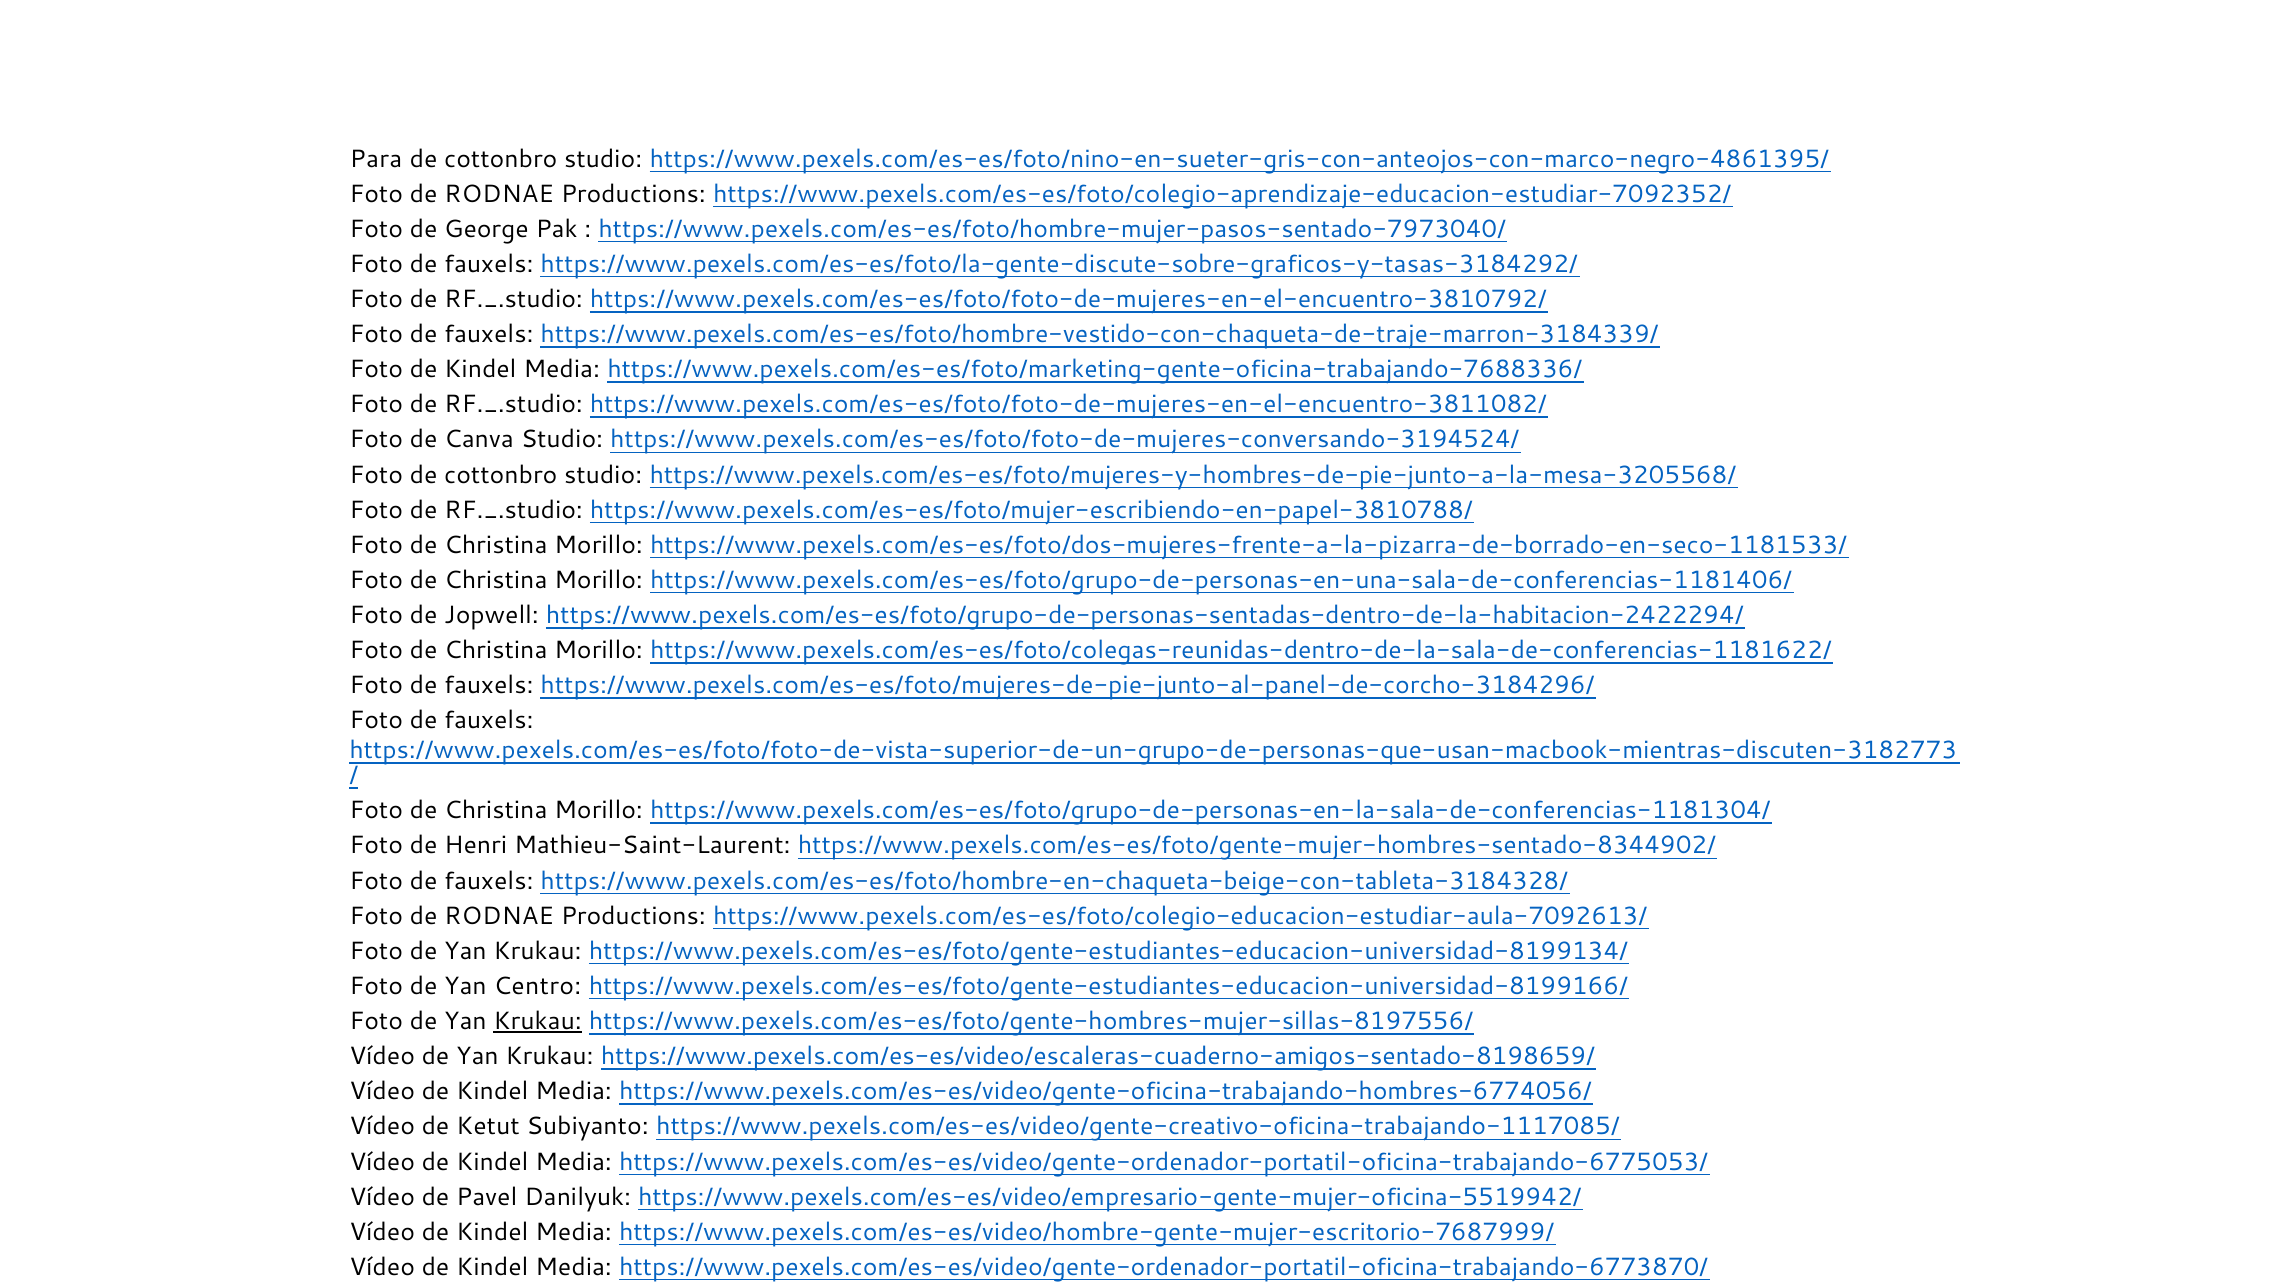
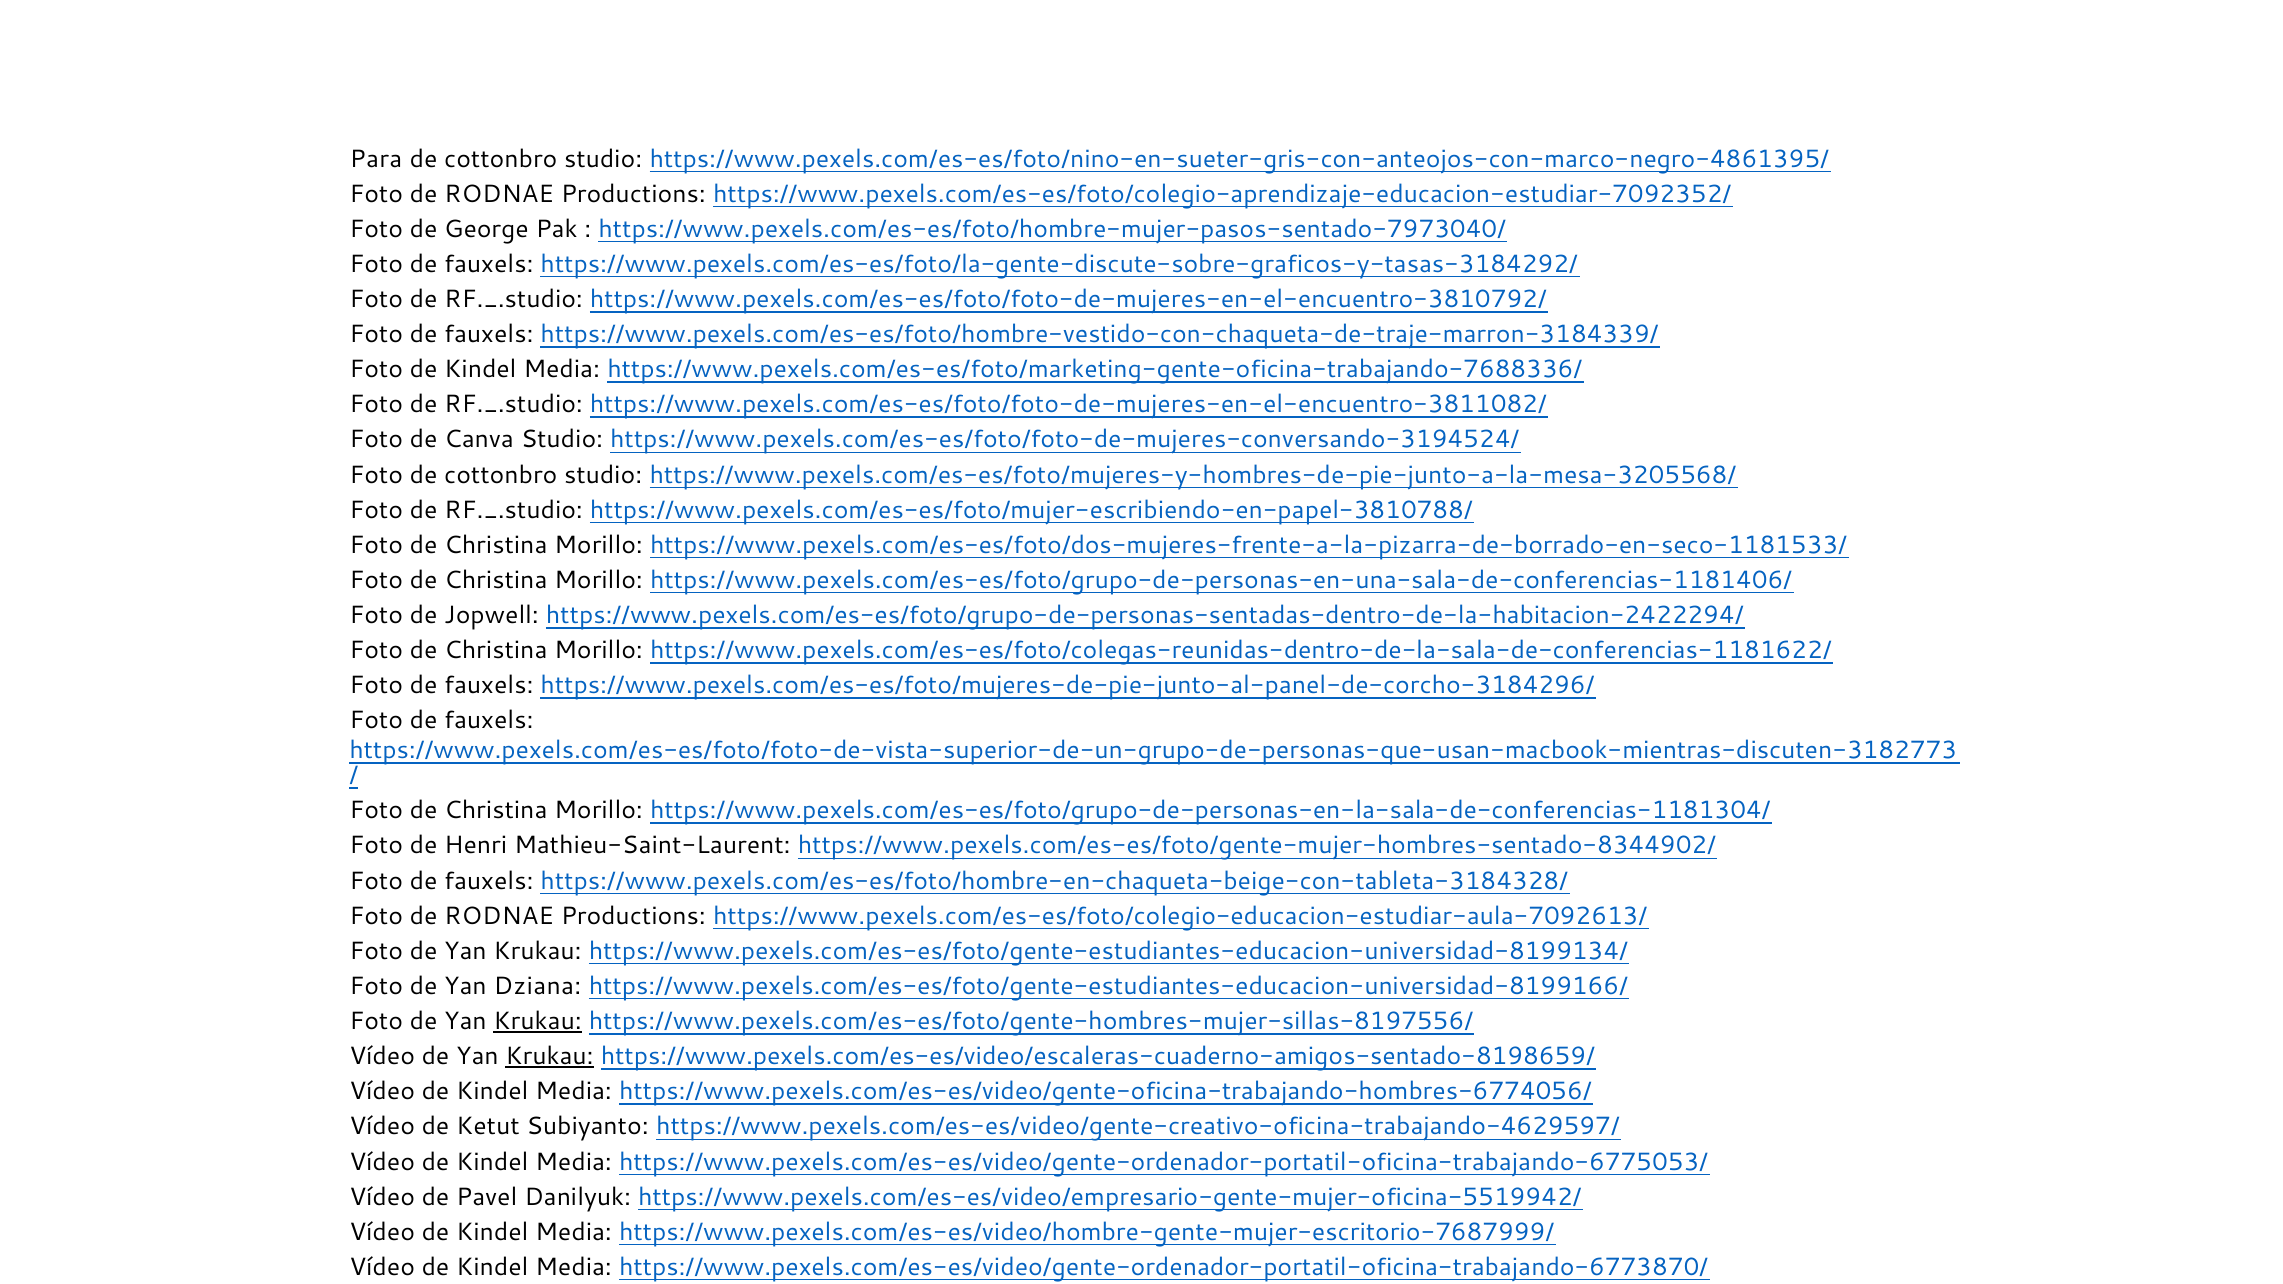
Centro: Centro -> Dziana
Krukau at (550, 1057) underline: none -> present
https://www.pexels.com/es-es/video/gente-creativo-oficina-trabajando-1117085/: https://www.pexels.com/es-es/video/gente-creativo-oficina-trabajando-1117085/ -> https://www.pexels.com/es-es/video/gente-creativo-oficina-trabajando-4629597/
